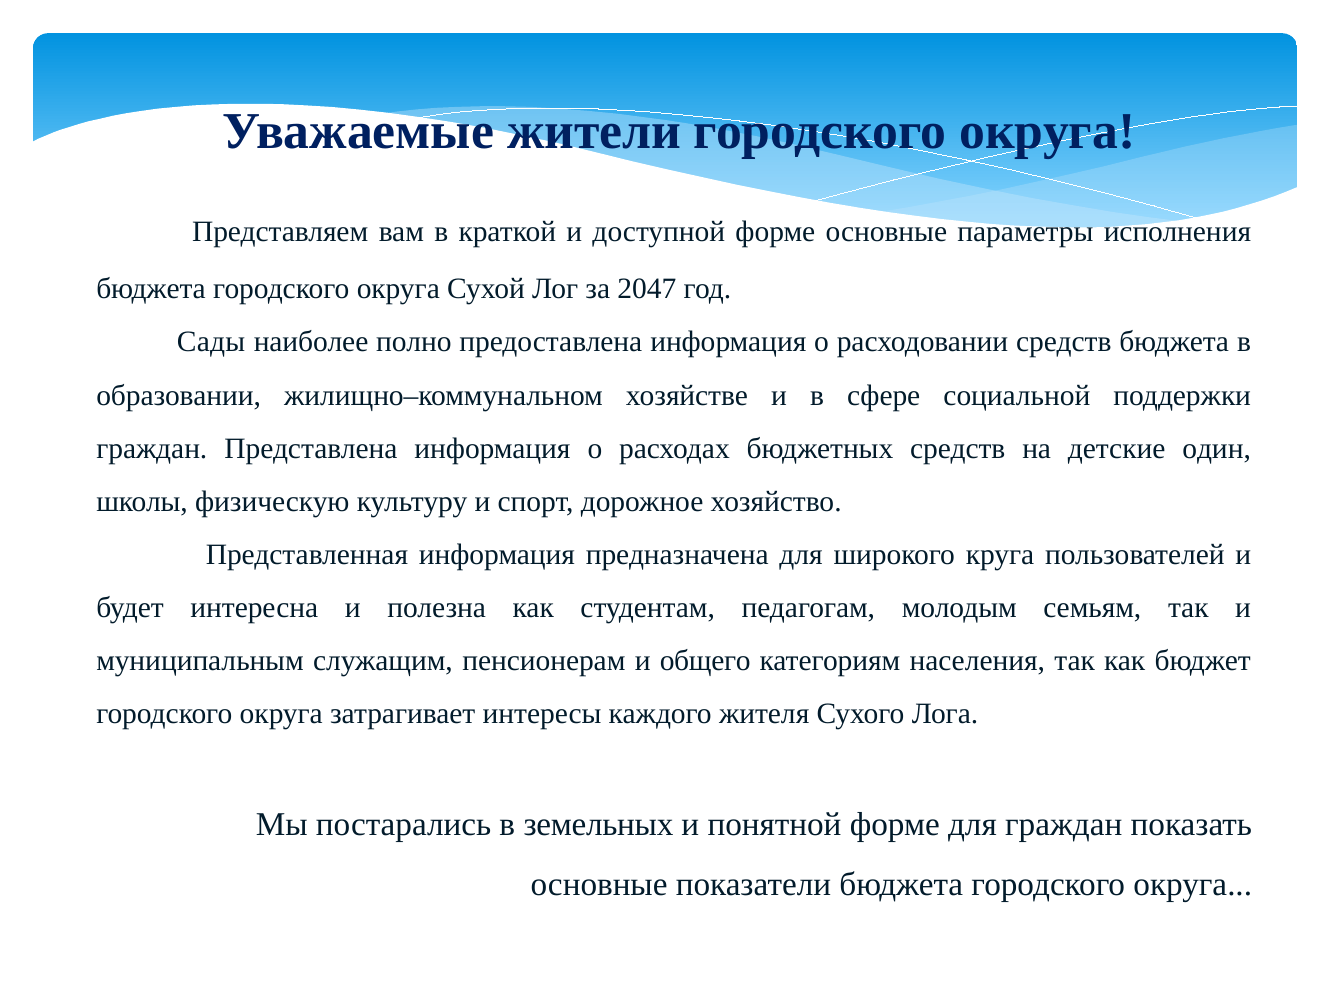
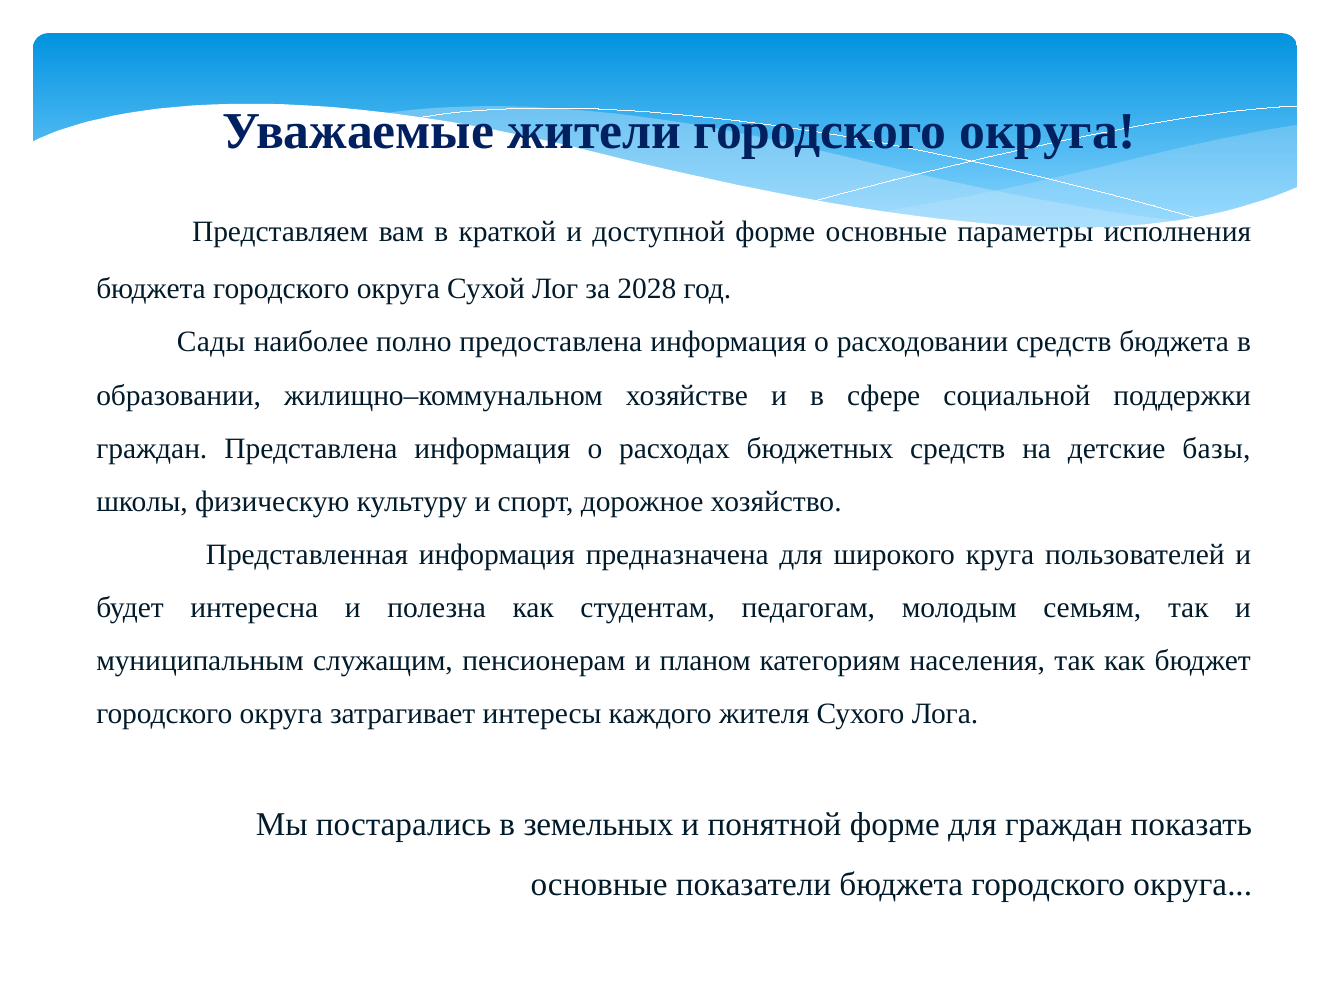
2047: 2047 -> 2028
один: один -> базы
общего: общего -> планом
